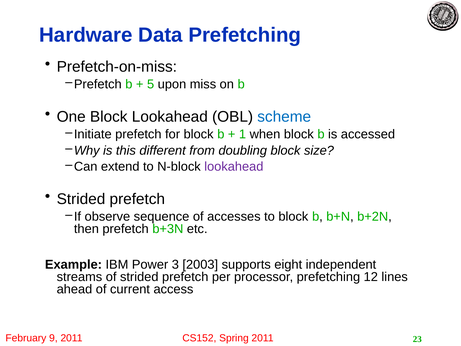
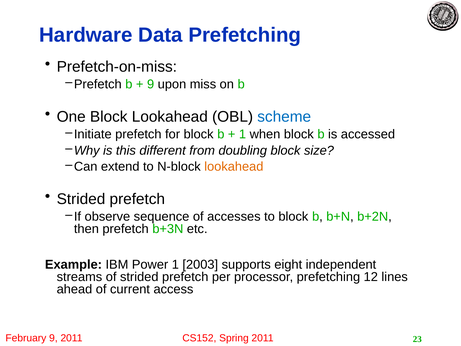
5 at (151, 84): 5 -> 9
lookahead at (234, 167) colour: purple -> orange
Power 3: 3 -> 1
